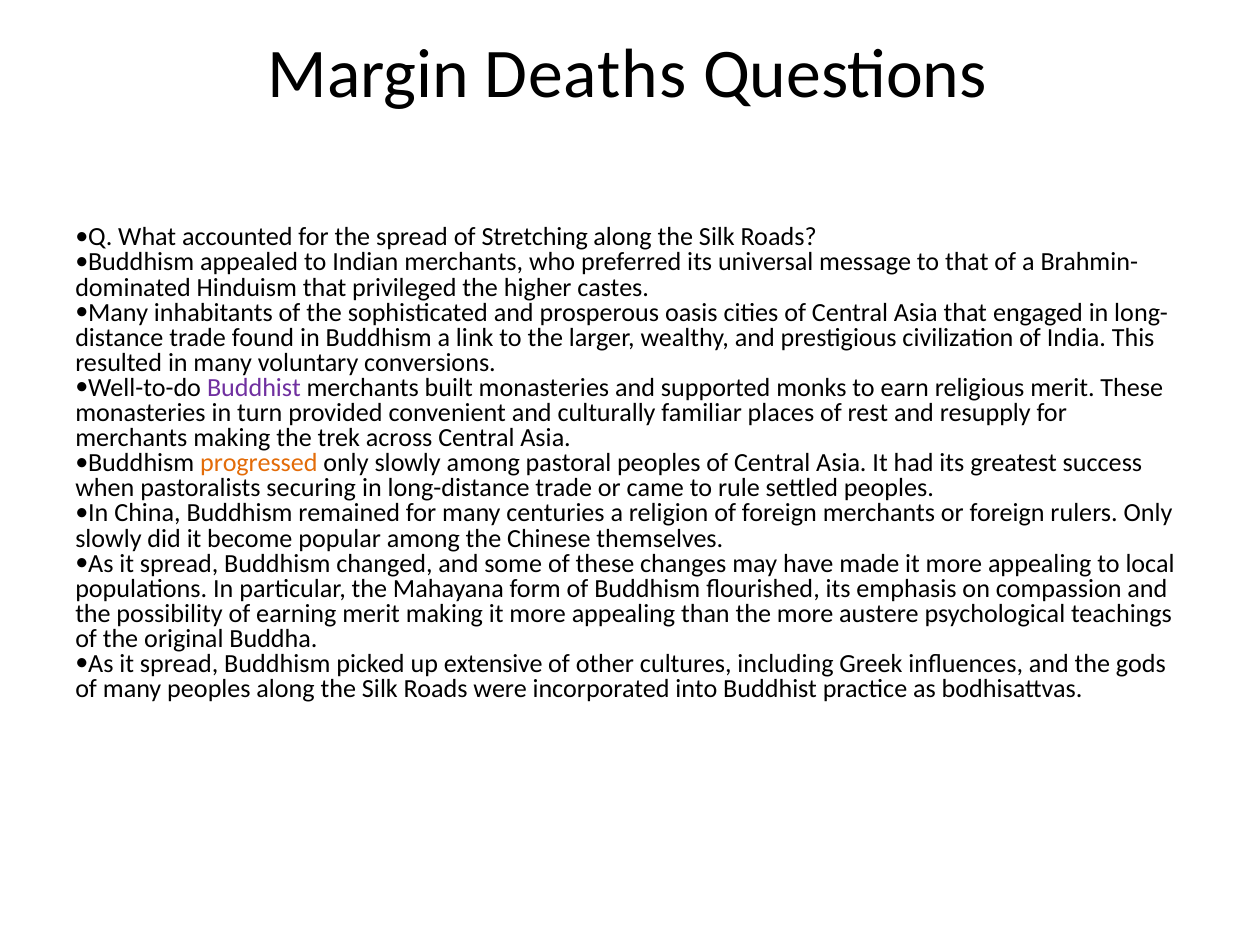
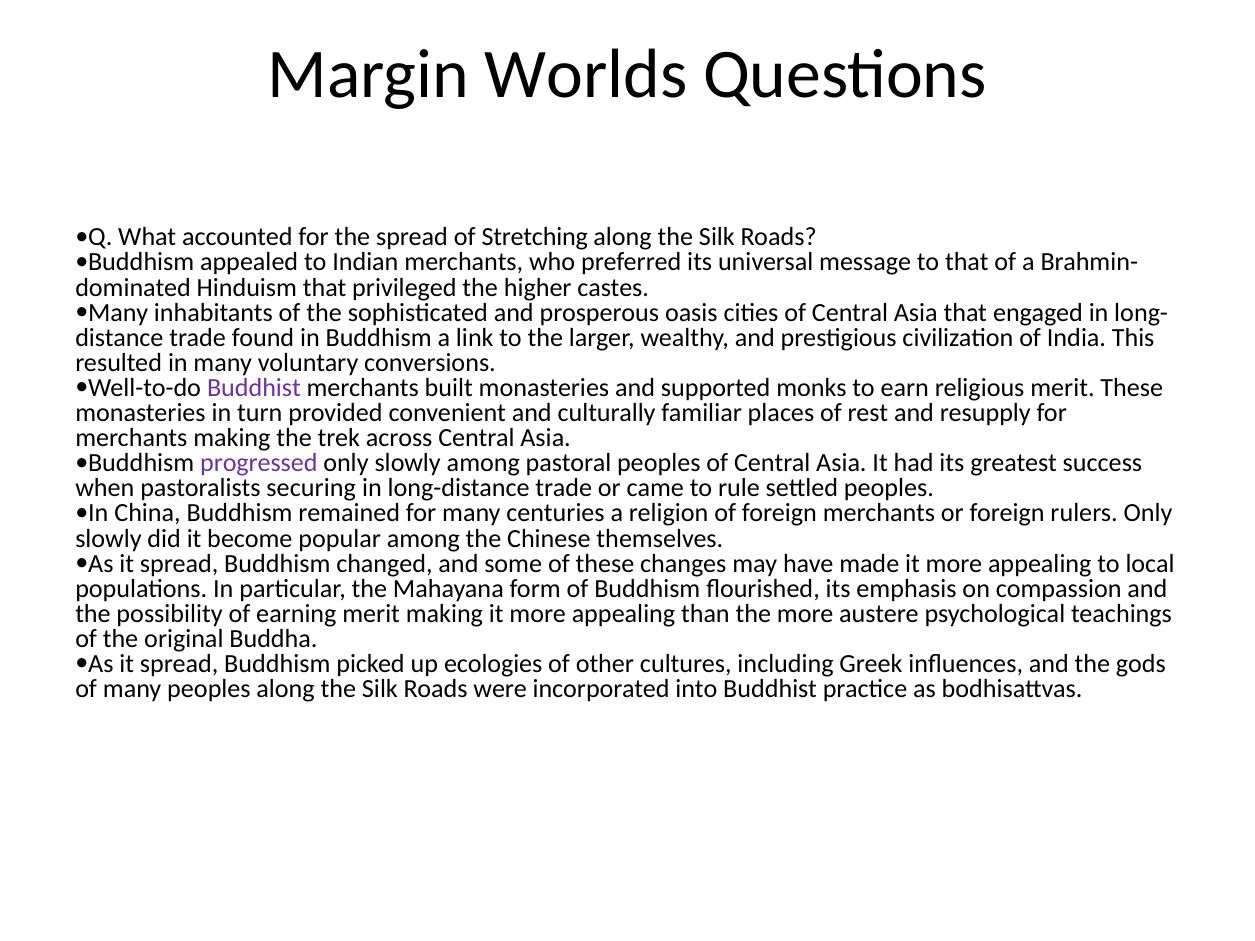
Deaths: Deaths -> Worlds
progressed colour: orange -> purple
extensive: extensive -> ecologies
